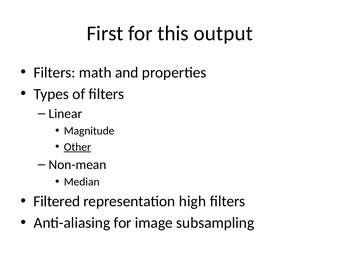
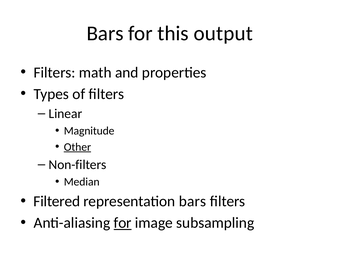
First at (105, 33): First -> Bars
Non-mean: Non-mean -> Non-filters
representation high: high -> bars
for at (123, 223) underline: none -> present
